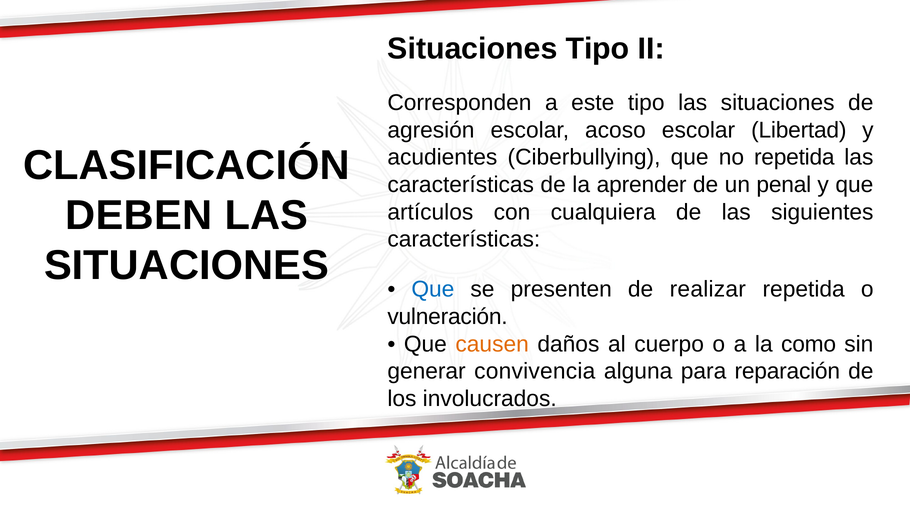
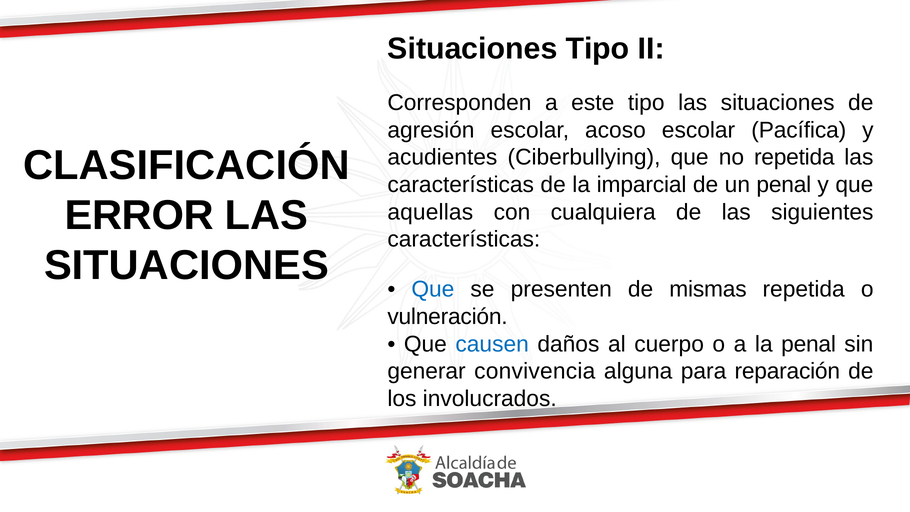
Libertad: Libertad -> Pacífica
aprender: aprender -> imparcial
DEBEN: DEBEN -> ERROR
artículos: artículos -> aquellas
realizar: realizar -> mismas
causen colour: orange -> blue
la como: como -> penal
